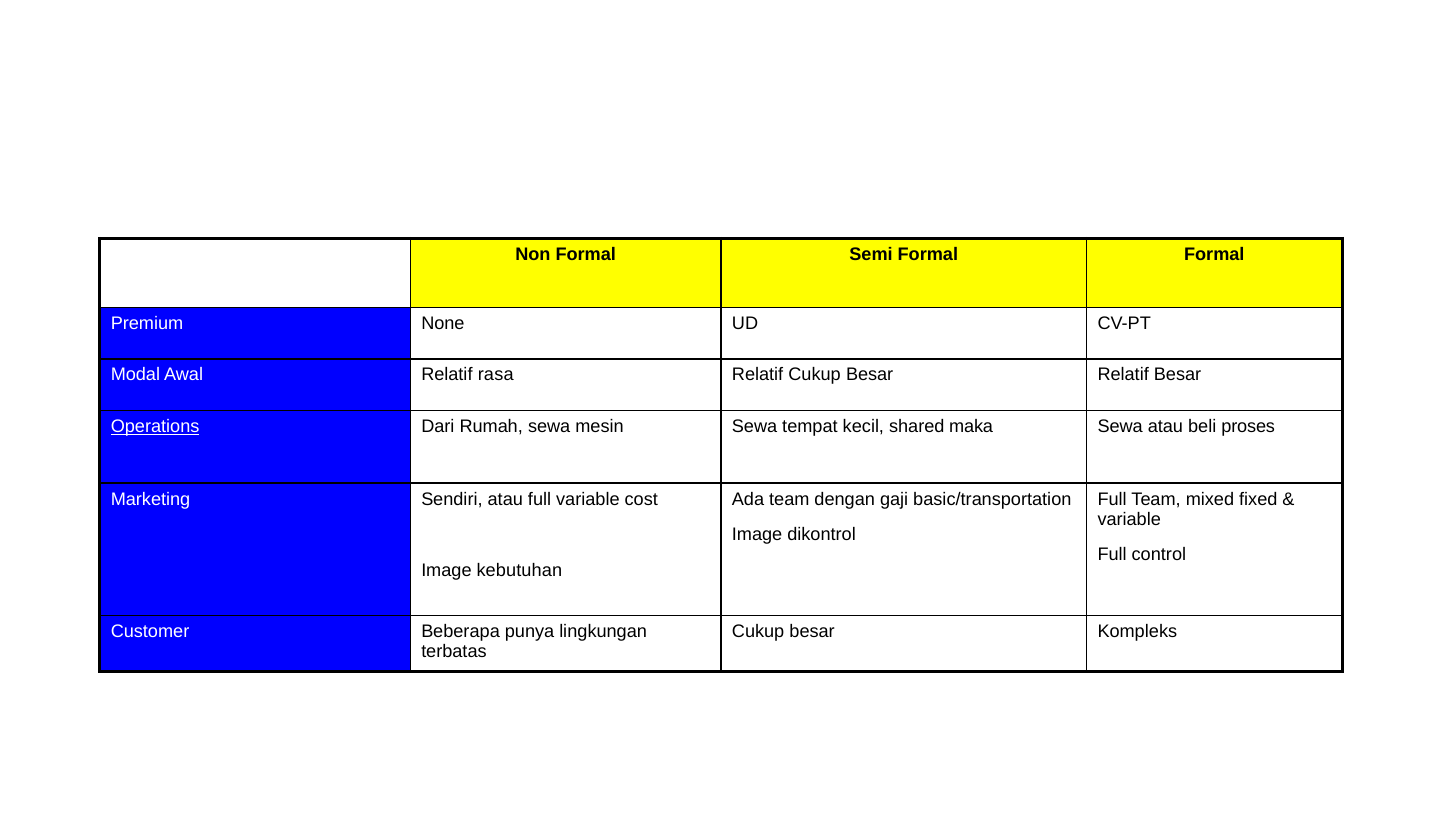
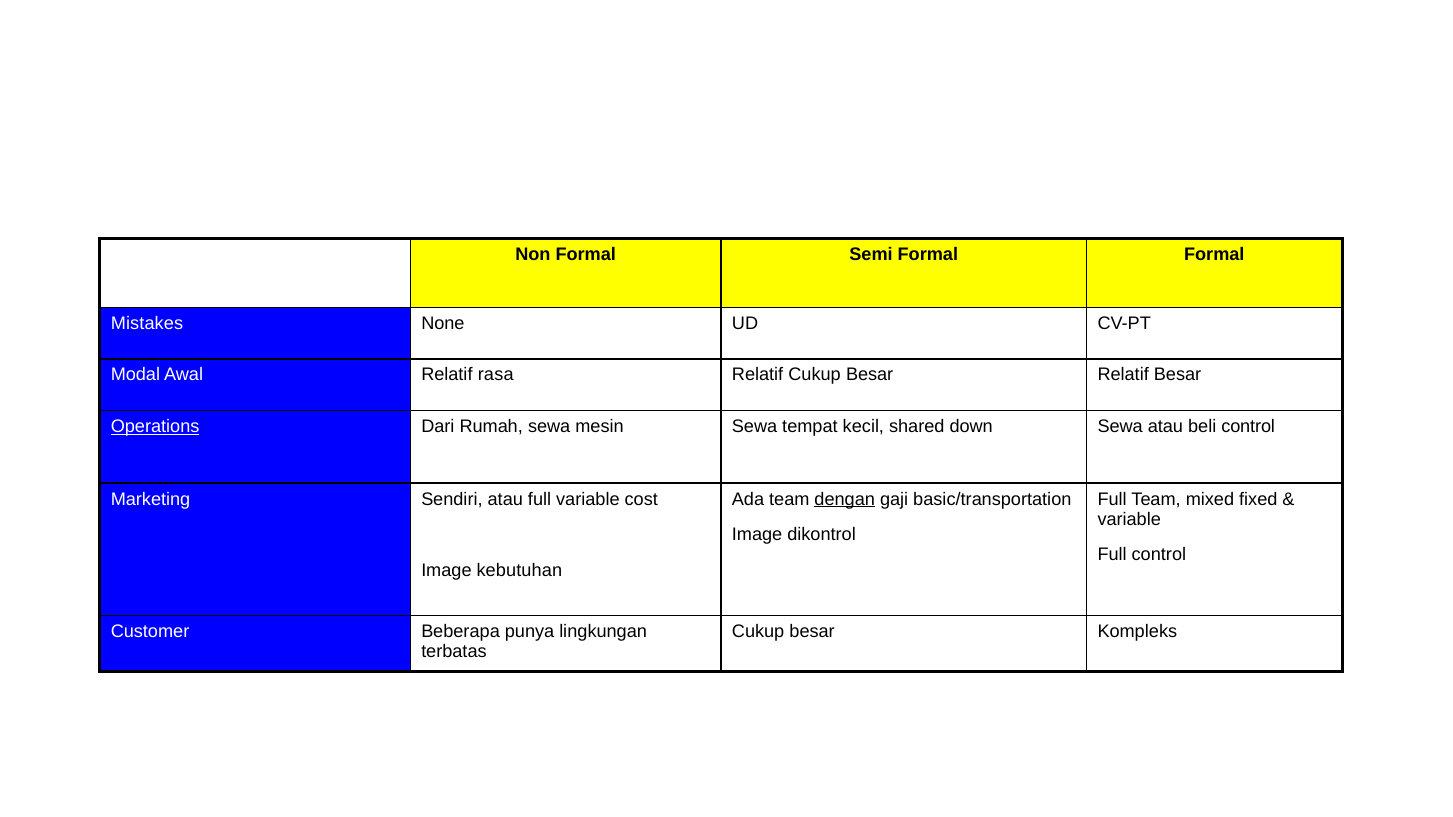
Premium: Premium -> Mistakes
maka: maka -> down
beli proses: proses -> control
dengan underline: none -> present
